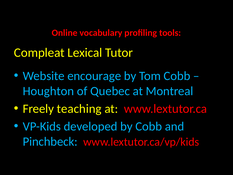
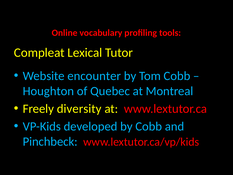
encourage: encourage -> encounter
teaching: teaching -> diversity
